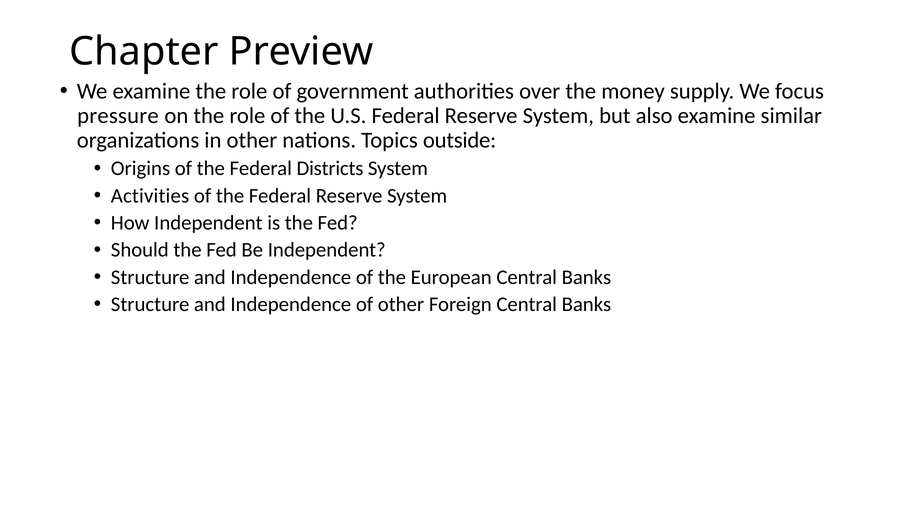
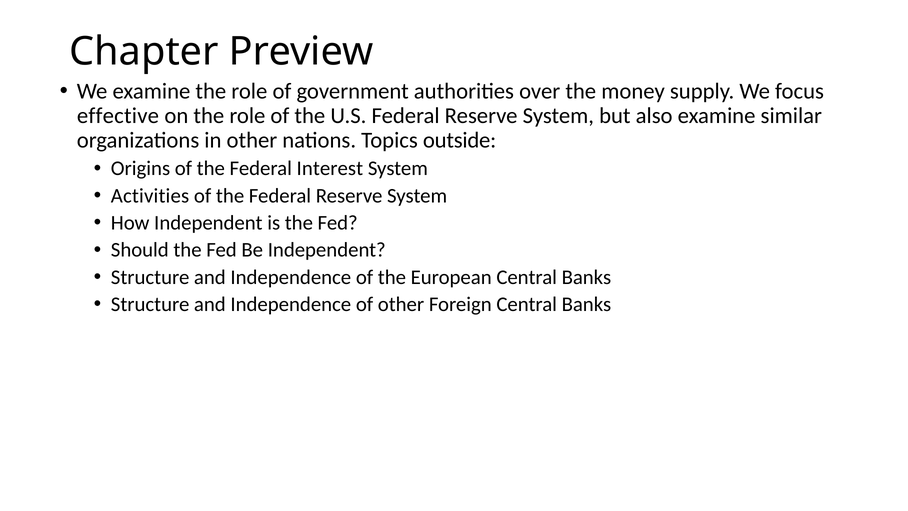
pressure: pressure -> effective
Districts: Districts -> Interest
